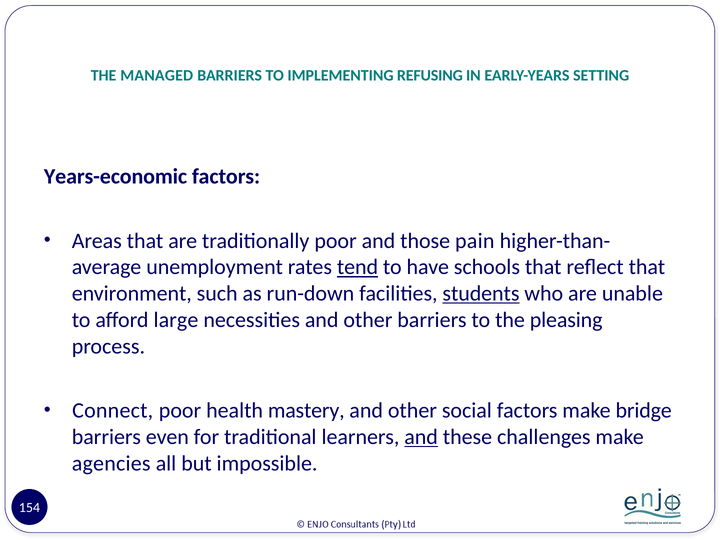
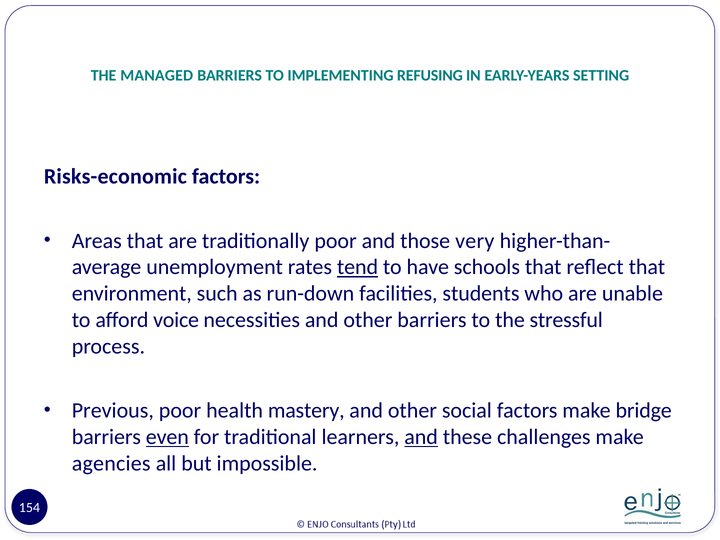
Years-economic: Years-economic -> Risks-economic
pain: pain -> very
students underline: present -> none
large: large -> voice
pleasing: pleasing -> stressful
Connect: Connect -> Previous
even underline: none -> present
